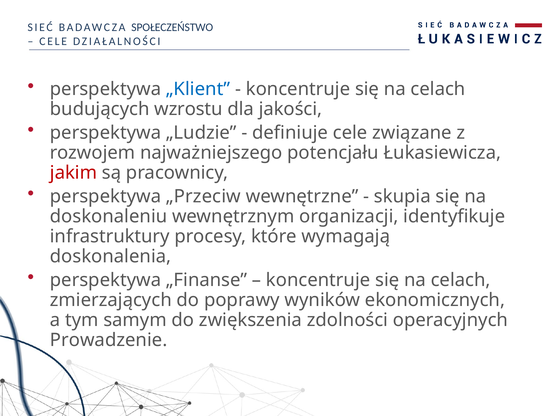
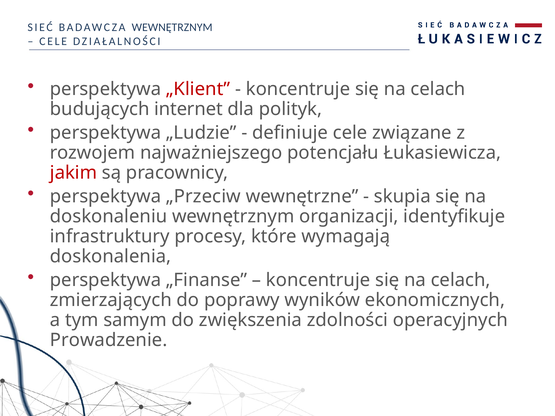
BADAWCZA SPOŁECZEŃSTWO: SPOŁECZEŃSTWO -> WEWNĘTRZNYM
„Klient colour: blue -> red
wzrostu: wzrostu -> internet
jakości: jakości -> polityk
